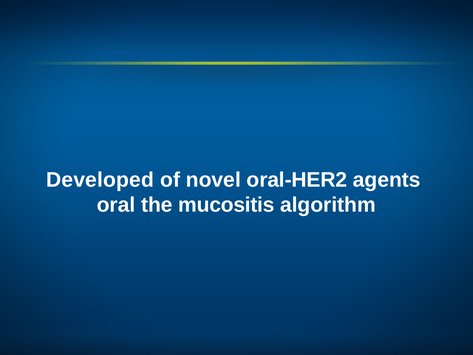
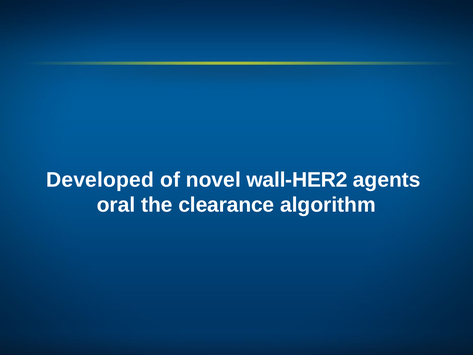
oral-HER2: oral-HER2 -> wall-HER2
mucositis: mucositis -> clearance
